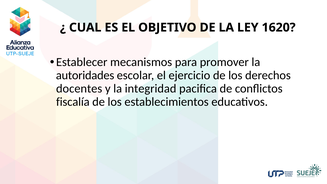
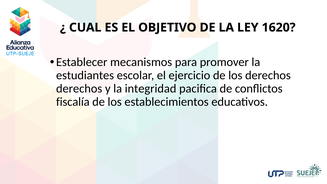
autoridades: autoridades -> estudiantes
docentes at (79, 89): docentes -> derechos
